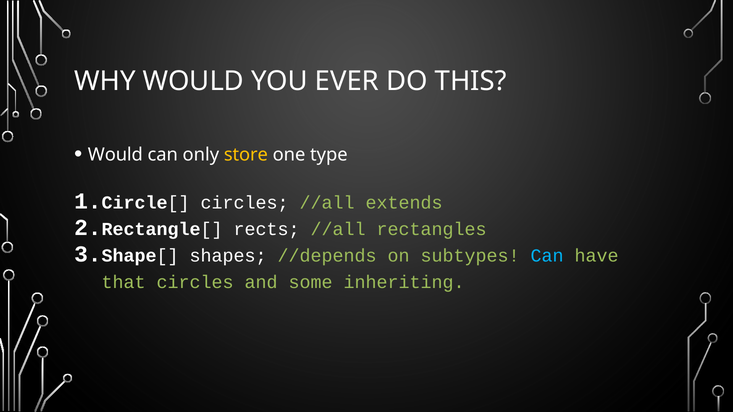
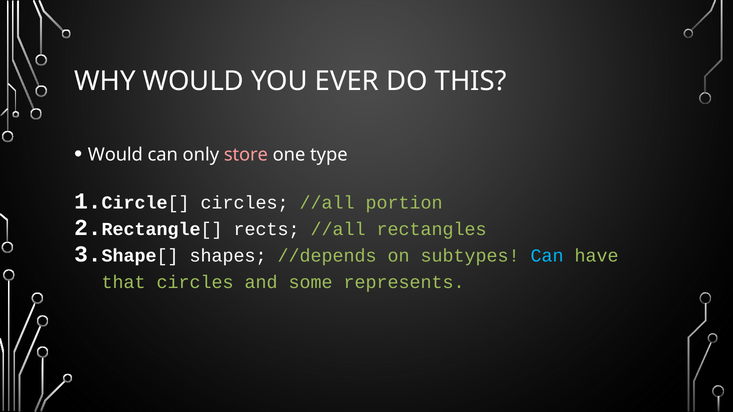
store colour: yellow -> pink
extends: extends -> portion
inheriting: inheriting -> represents
